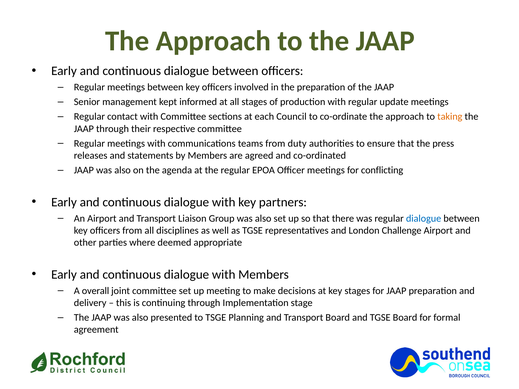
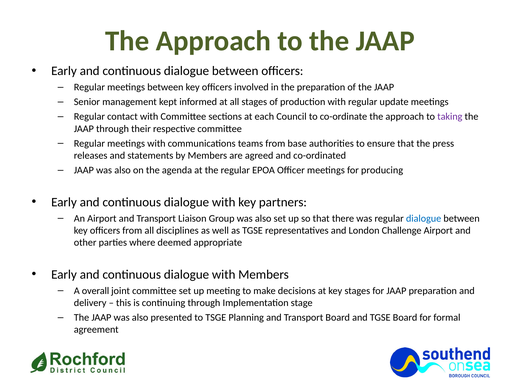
taking colour: orange -> purple
duty: duty -> base
conflicting: conflicting -> producing
